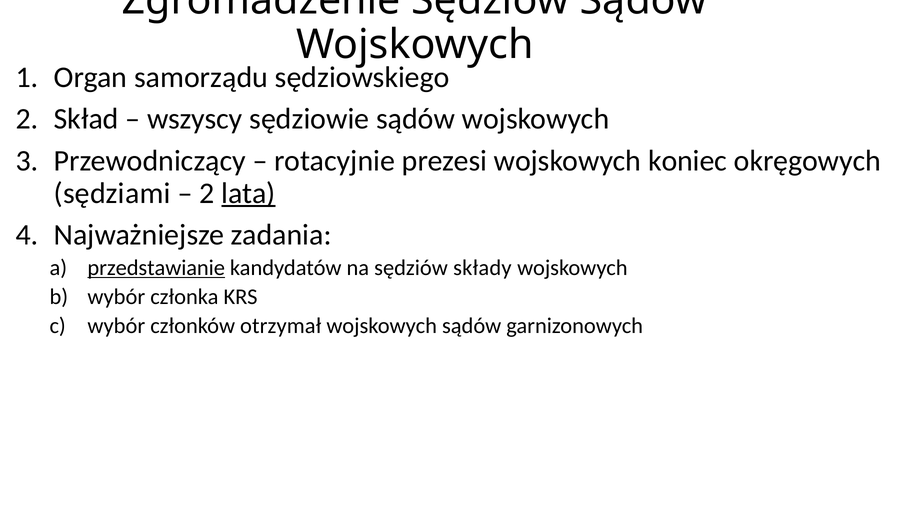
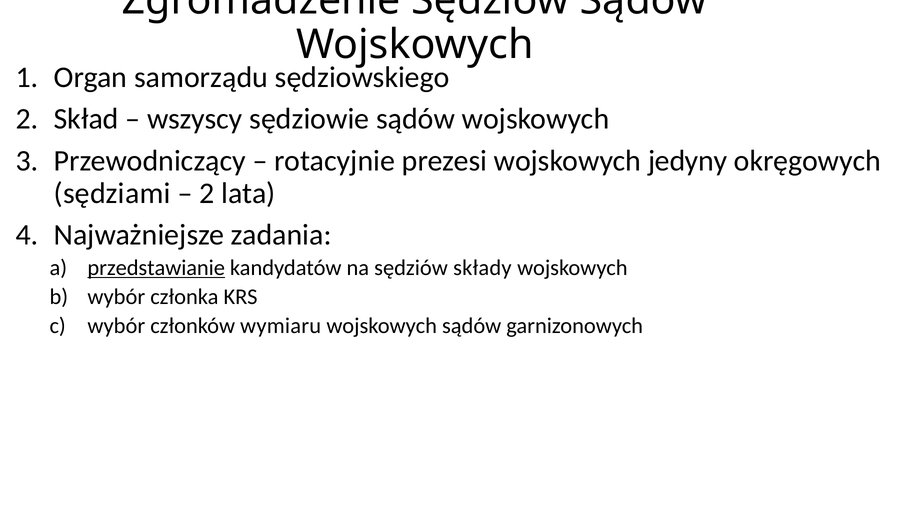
koniec: koniec -> jedyny
lata underline: present -> none
otrzymał: otrzymał -> wymiaru
